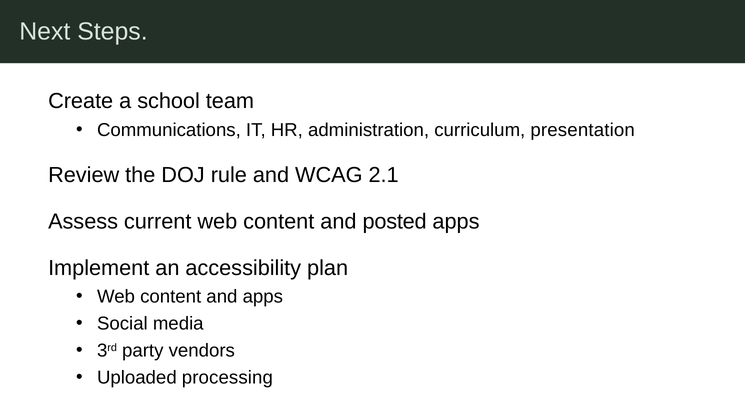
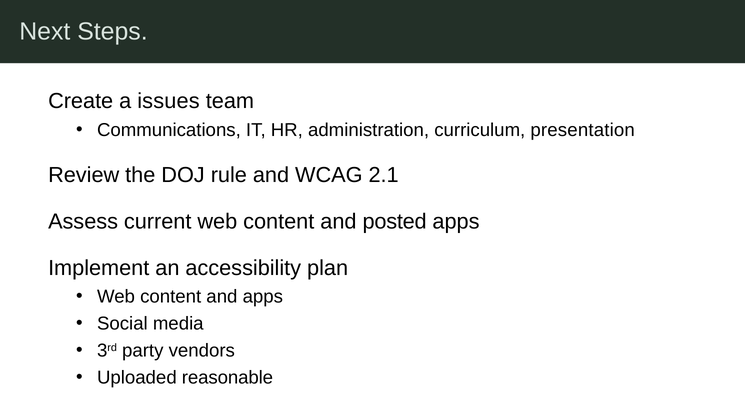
school: school -> issues
processing: processing -> reasonable
